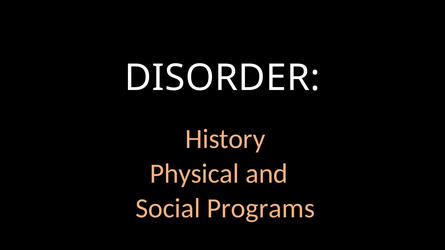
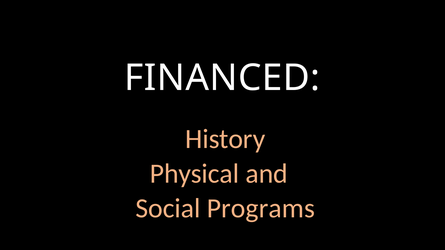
DISORDER: DISORDER -> FINANCED
